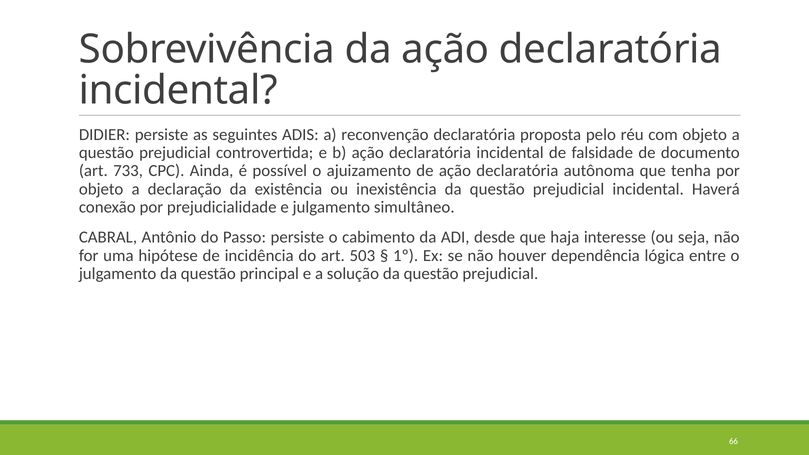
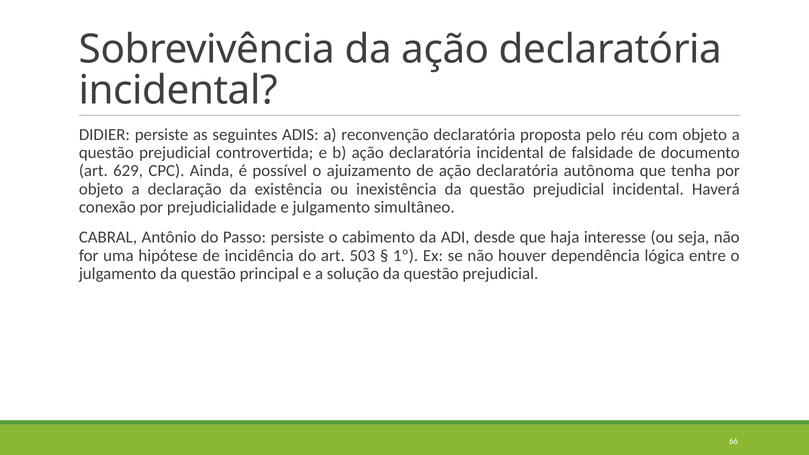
733: 733 -> 629
